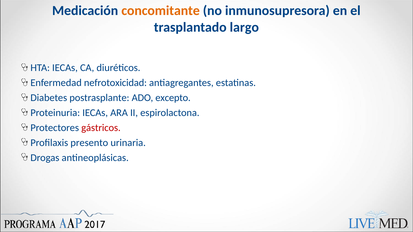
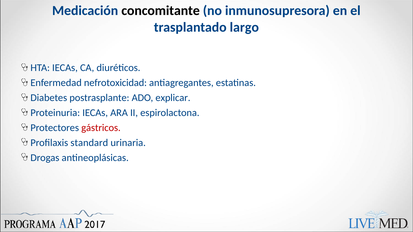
concomitante colour: orange -> black
excepto: excepto -> explicar
presento: presento -> standard
